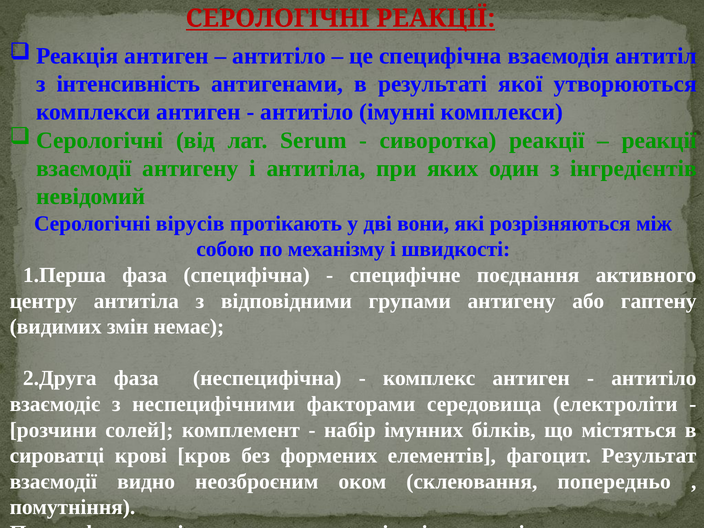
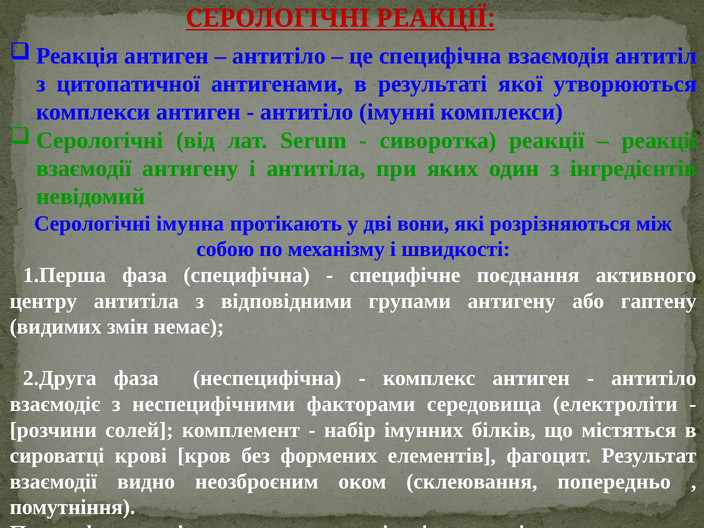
інтенсивність: інтенсивність -> цитопатичної
вірусів: вірусів -> імунна
